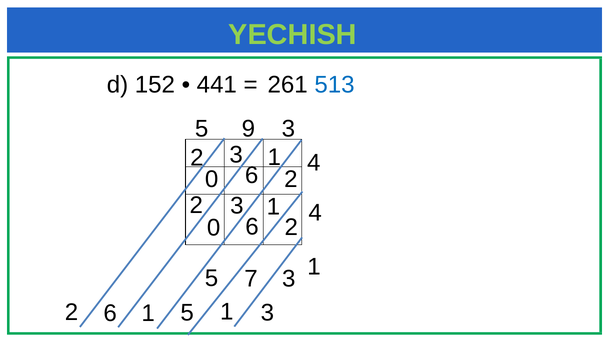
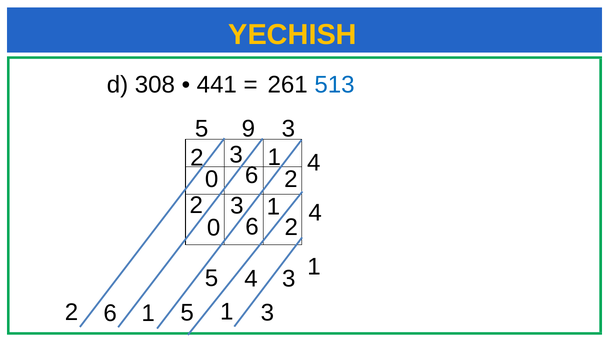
YECHISH colour: light green -> yellow
152: 152 -> 308
5 7: 7 -> 4
